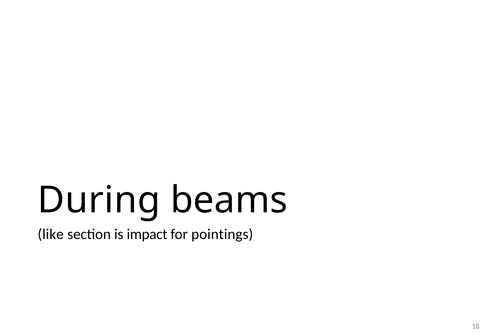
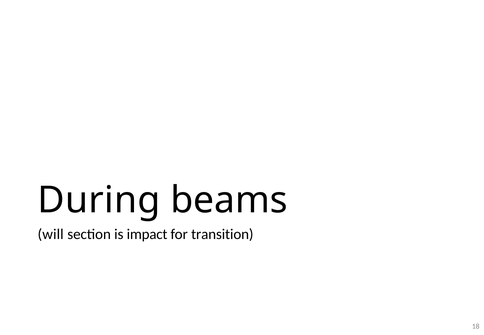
like: like -> will
pointings: pointings -> transition
